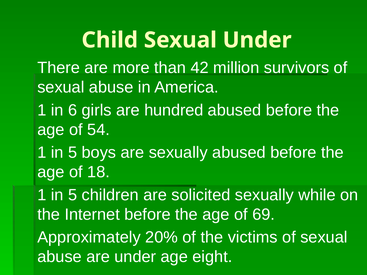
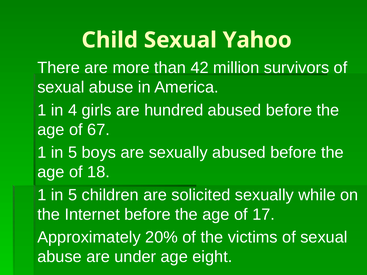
Sexual Under: Under -> Yahoo
6: 6 -> 4
54: 54 -> 67
69: 69 -> 17
